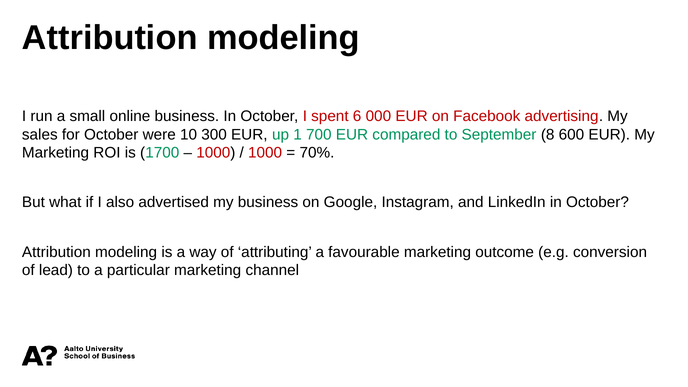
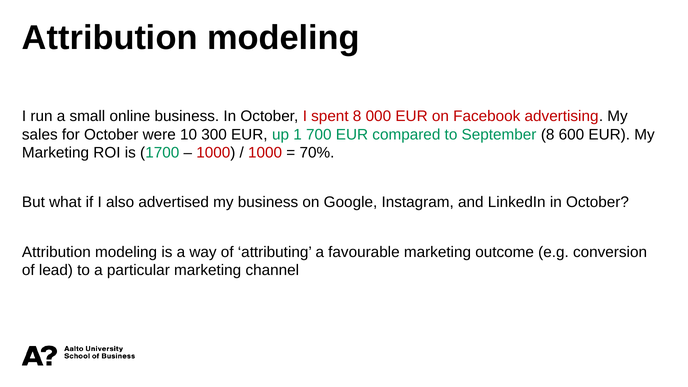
spent 6: 6 -> 8
